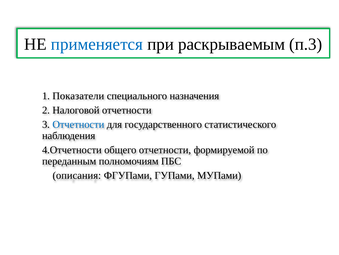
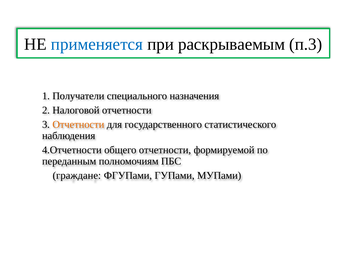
Показатели: Показатели -> Получатели
Отчетности at (78, 124) colour: blue -> orange
описания: описания -> граждане
